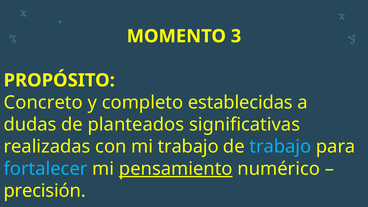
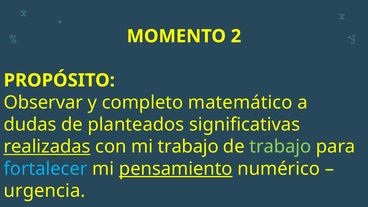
3: 3 -> 2
Concreto: Concreto -> Observar
establecidas: establecidas -> matemático
realizadas underline: none -> present
trabajo at (280, 147) colour: light blue -> light green
precisión: precisión -> urgencia
